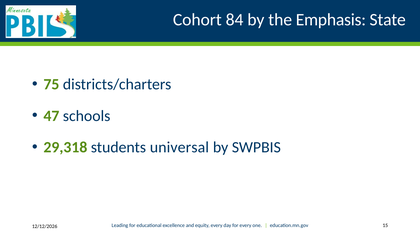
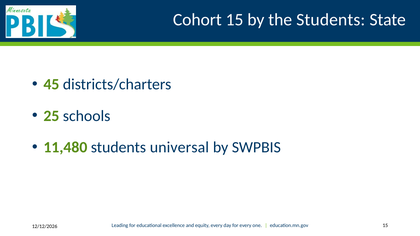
Cohort 84: 84 -> 15
the Emphasis: Emphasis -> Students
75: 75 -> 45
47: 47 -> 25
29,318: 29,318 -> 11,480
